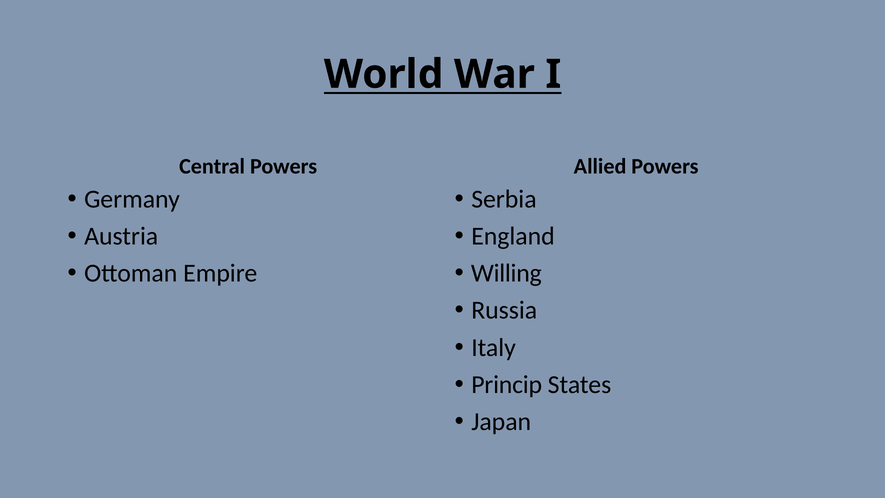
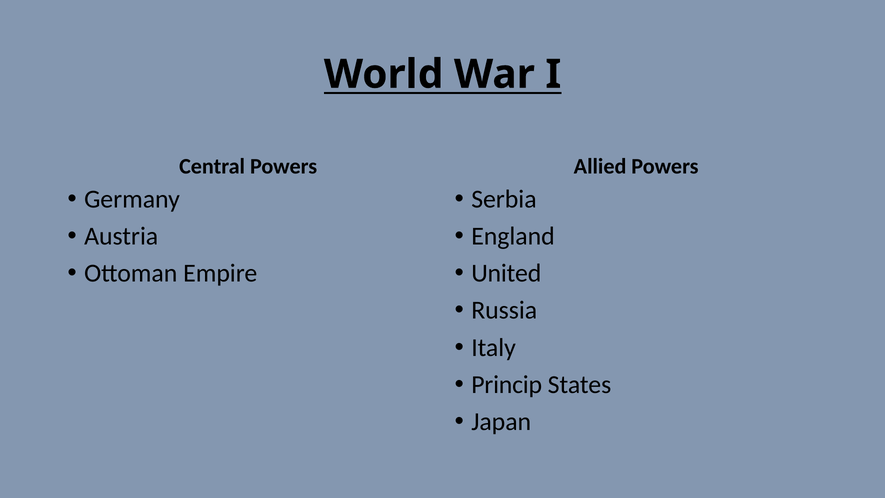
Willing: Willing -> United
